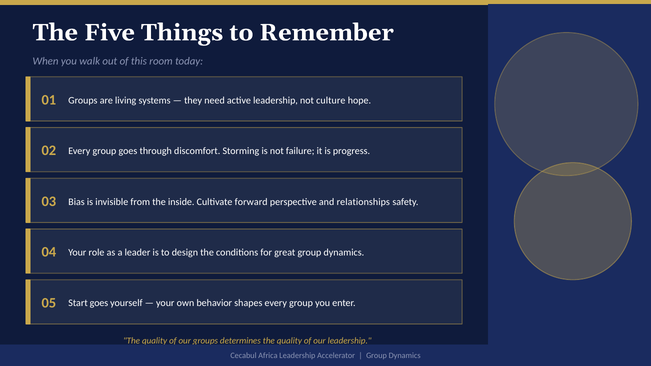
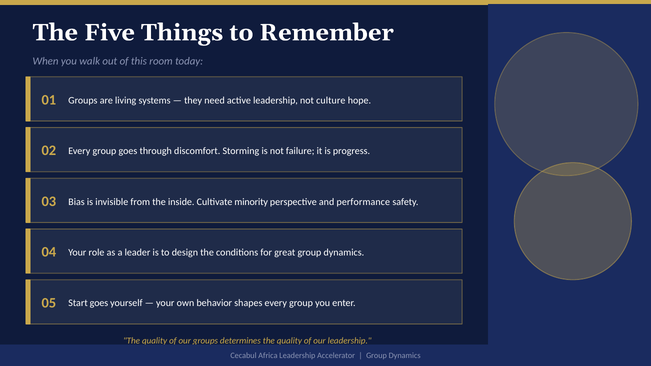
forward: forward -> minority
relationships: relationships -> performance
